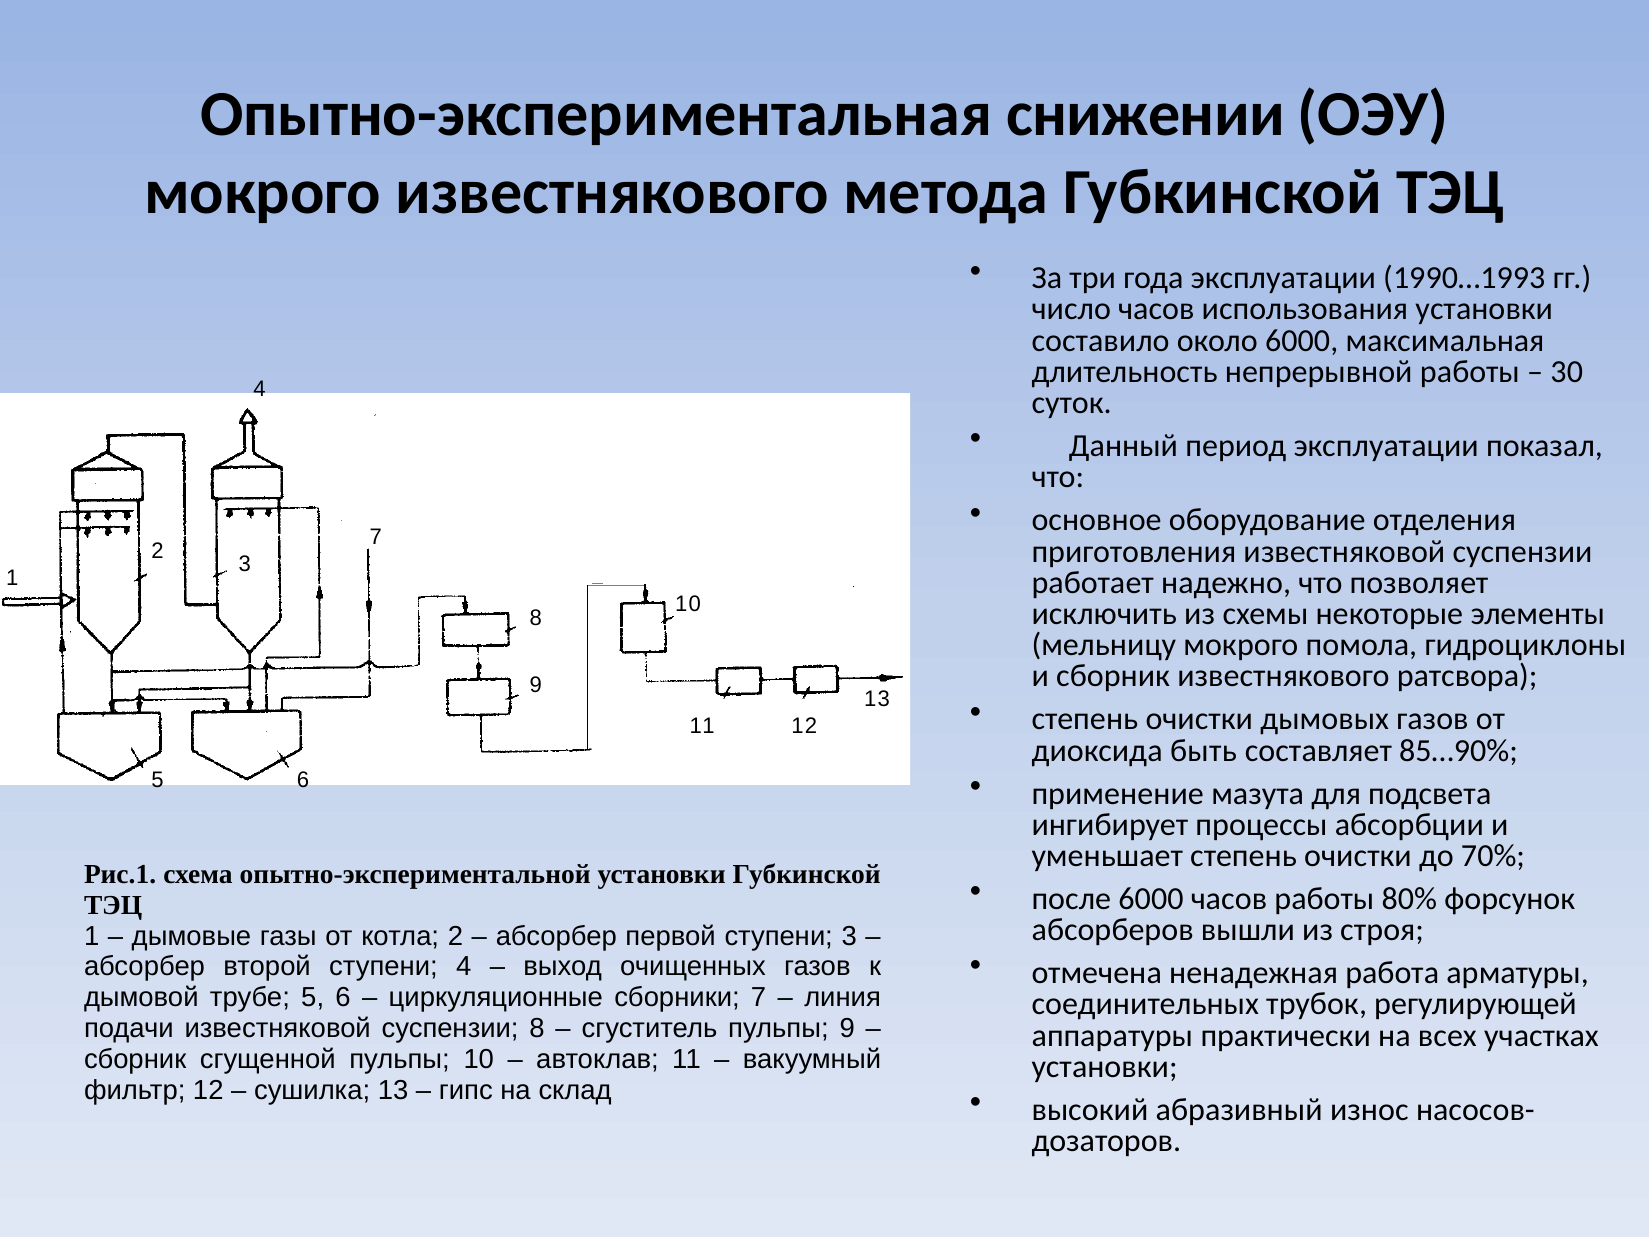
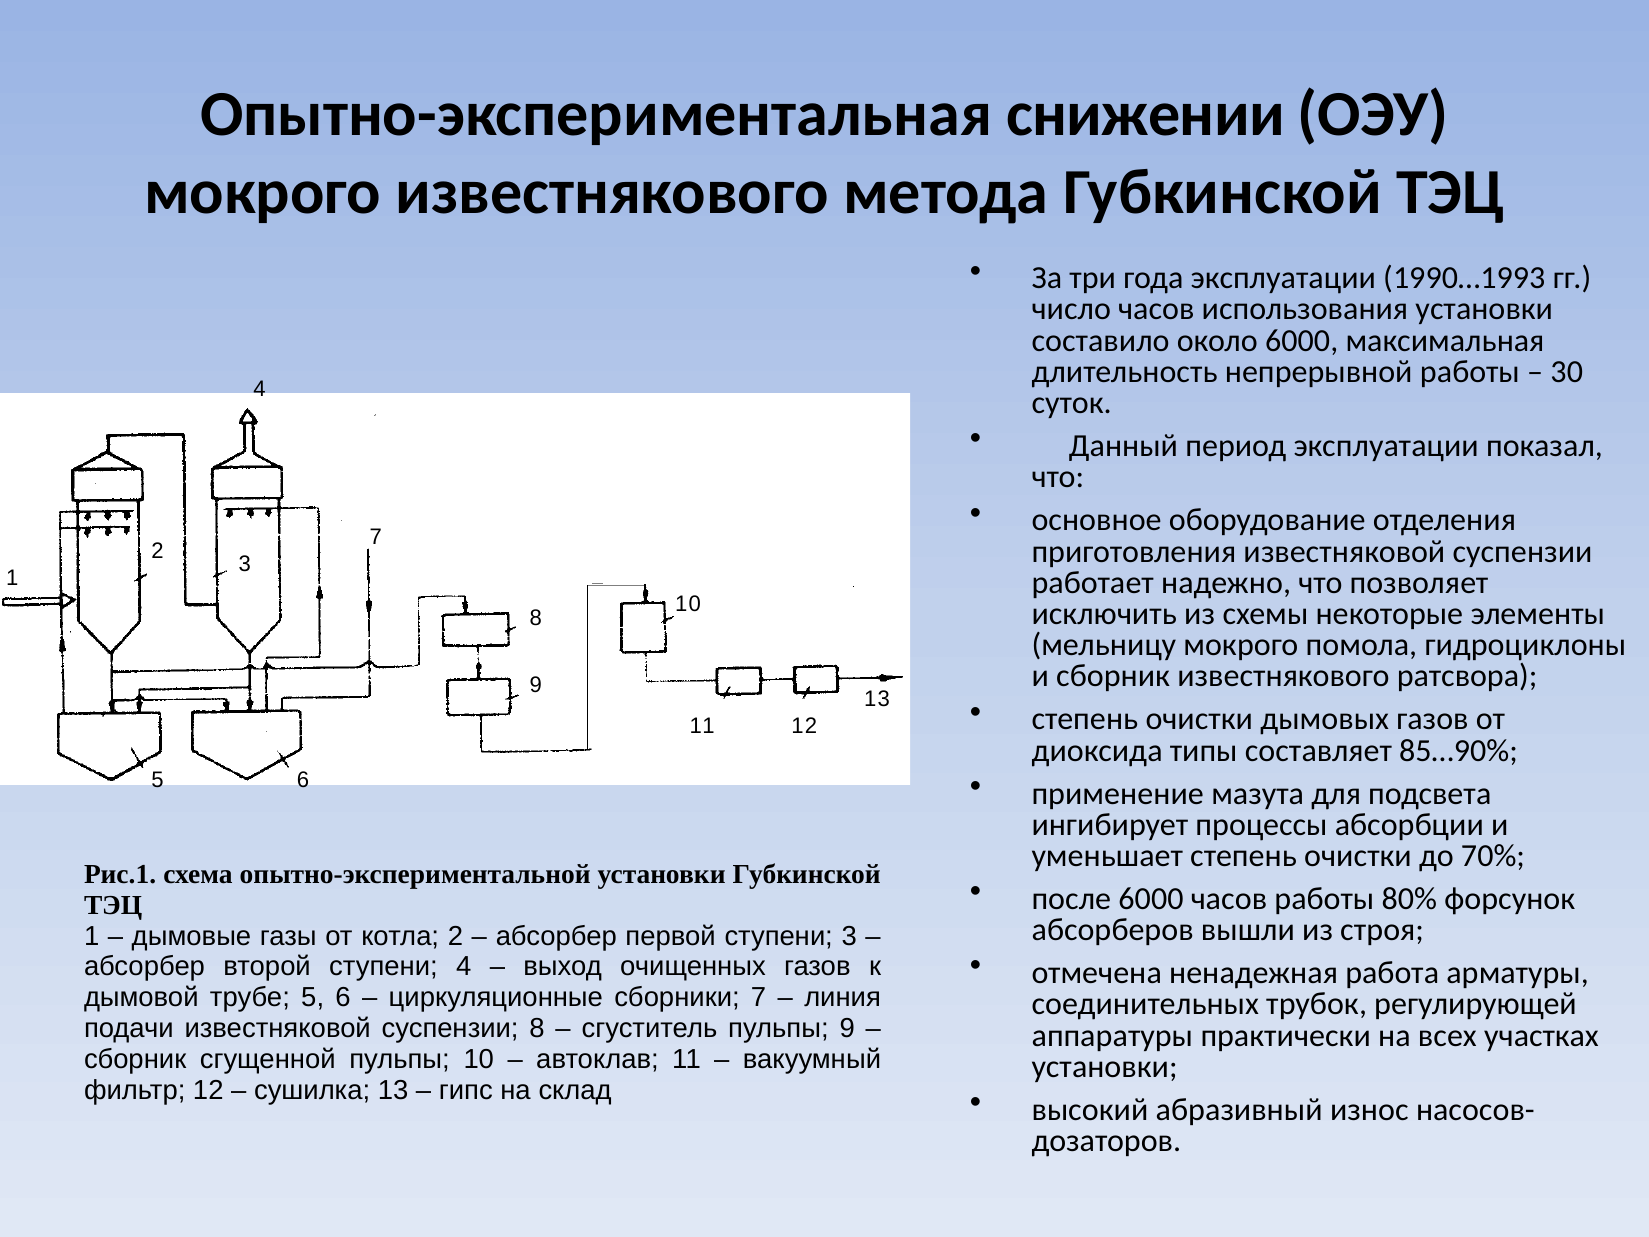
быть: быть -> типы
